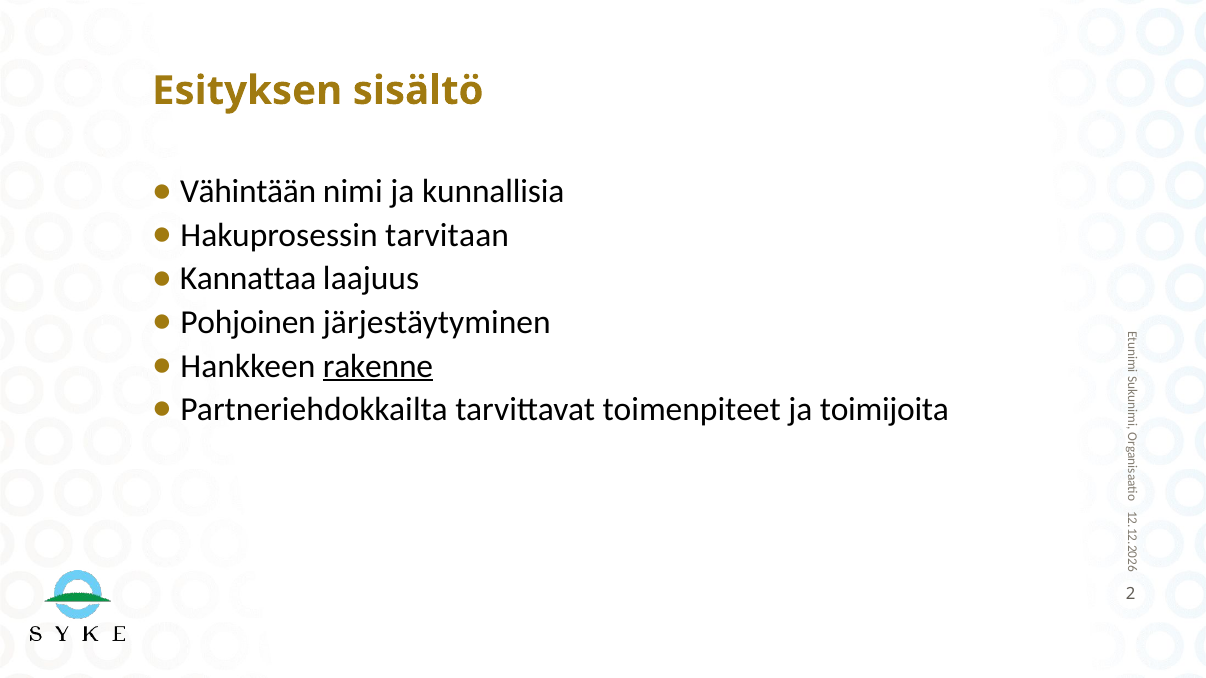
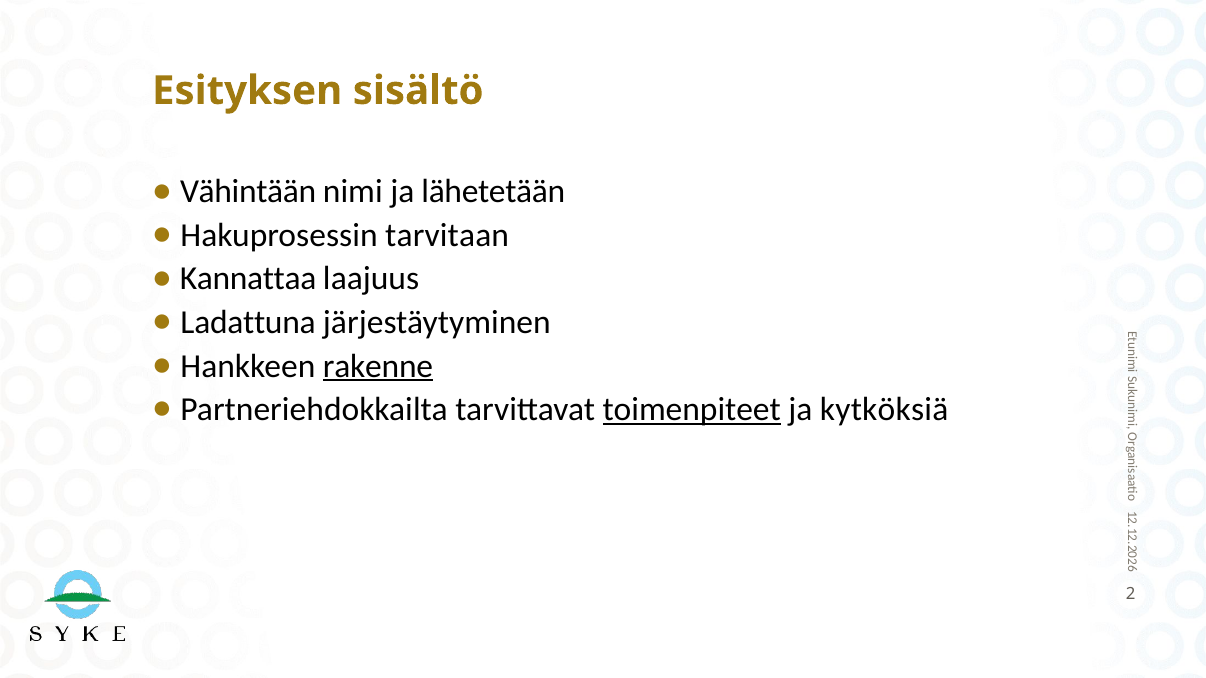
kunnallisia: kunnallisia -> lähetetään
Pohjoinen: Pohjoinen -> Ladattuna
toimenpiteet underline: none -> present
toimijoita: toimijoita -> kytköksiä
